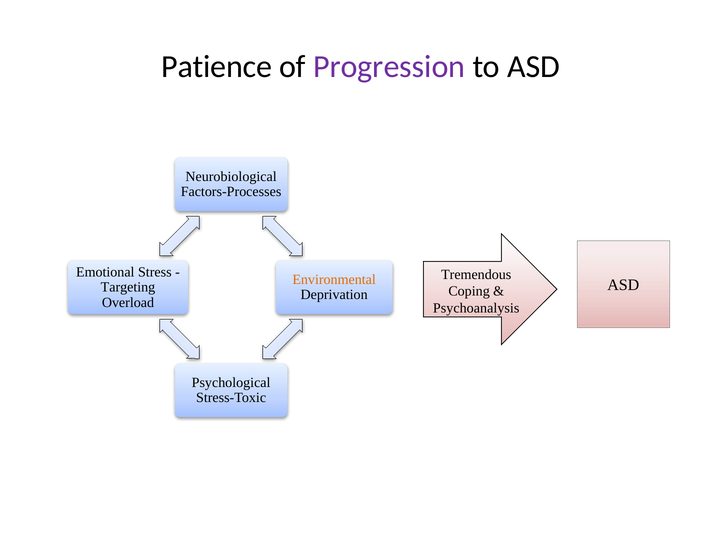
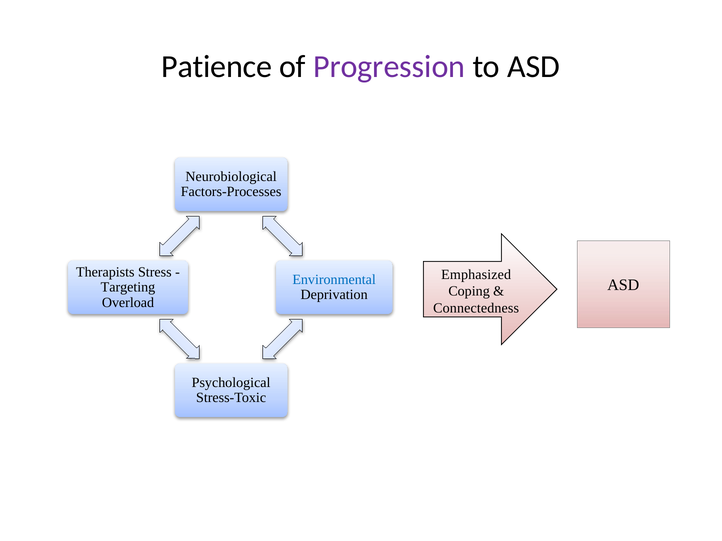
Emotional: Emotional -> Therapists
Tremendous: Tremendous -> Emphasized
Environmental colour: orange -> blue
Psychoanalysis: Psychoanalysis -> Connectedness
